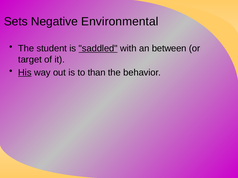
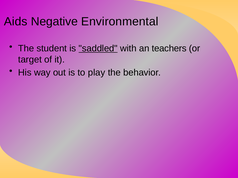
Sets: Sets -> Aids
between: between -> teachers
His underline: present -> none
than: than -> play
